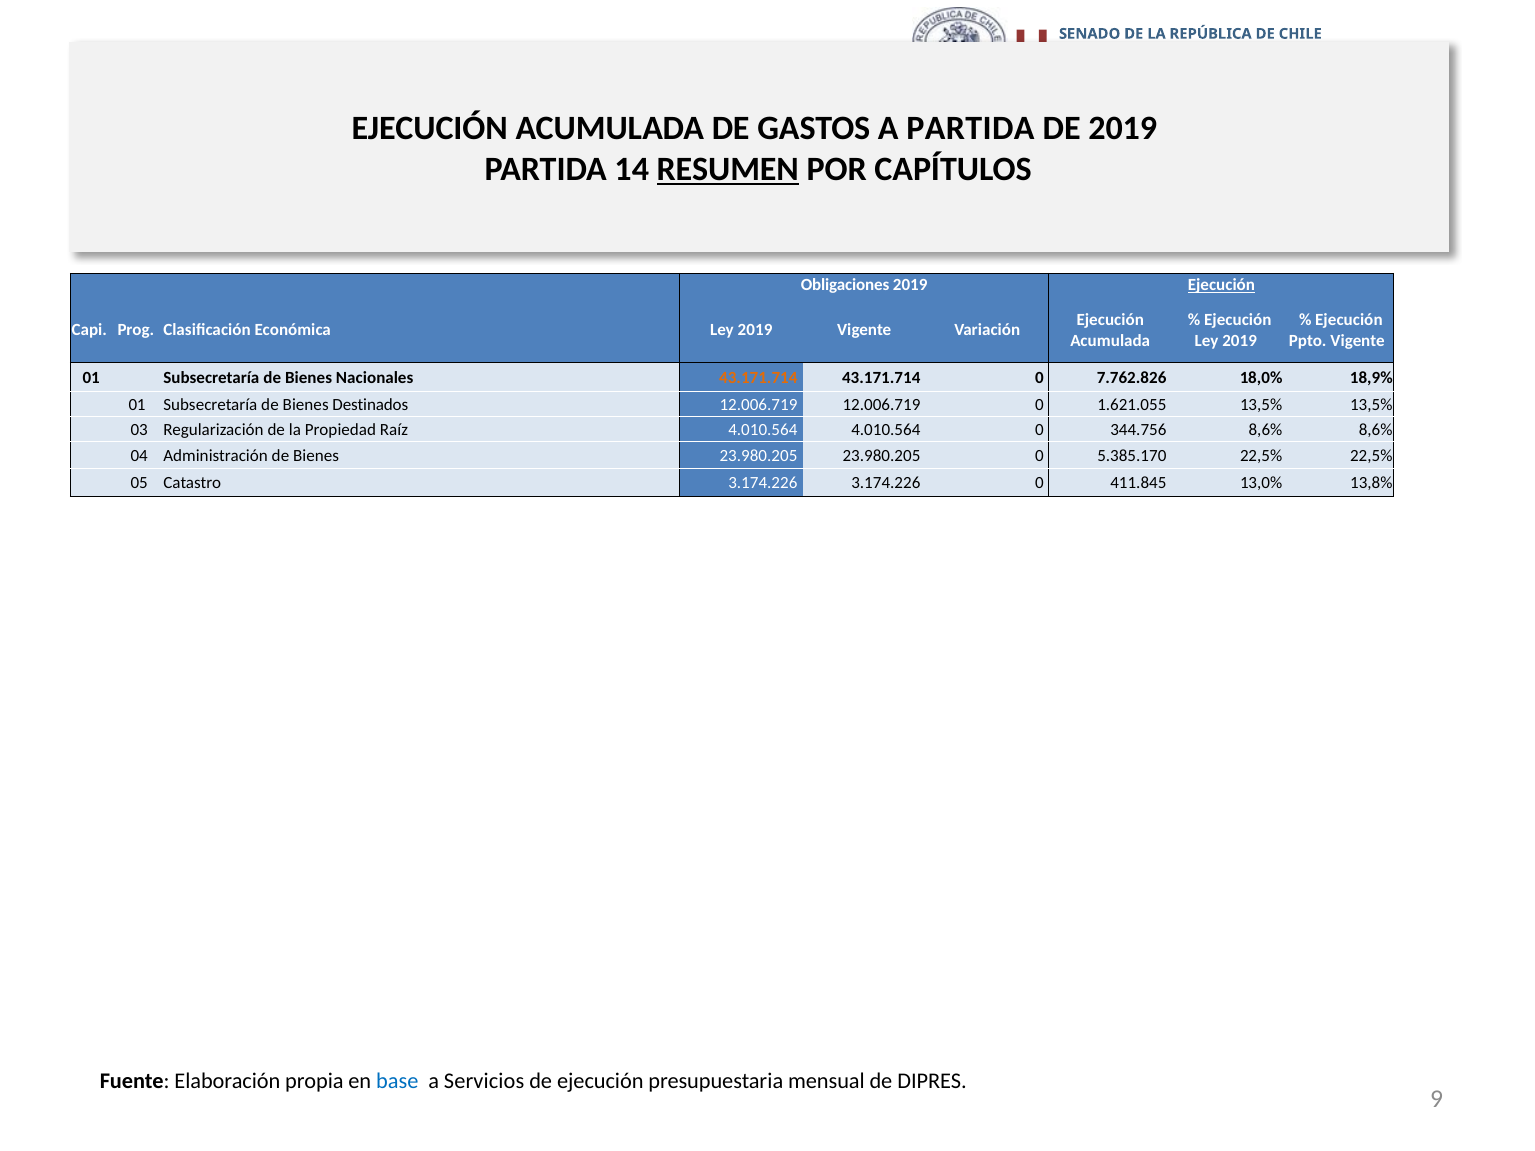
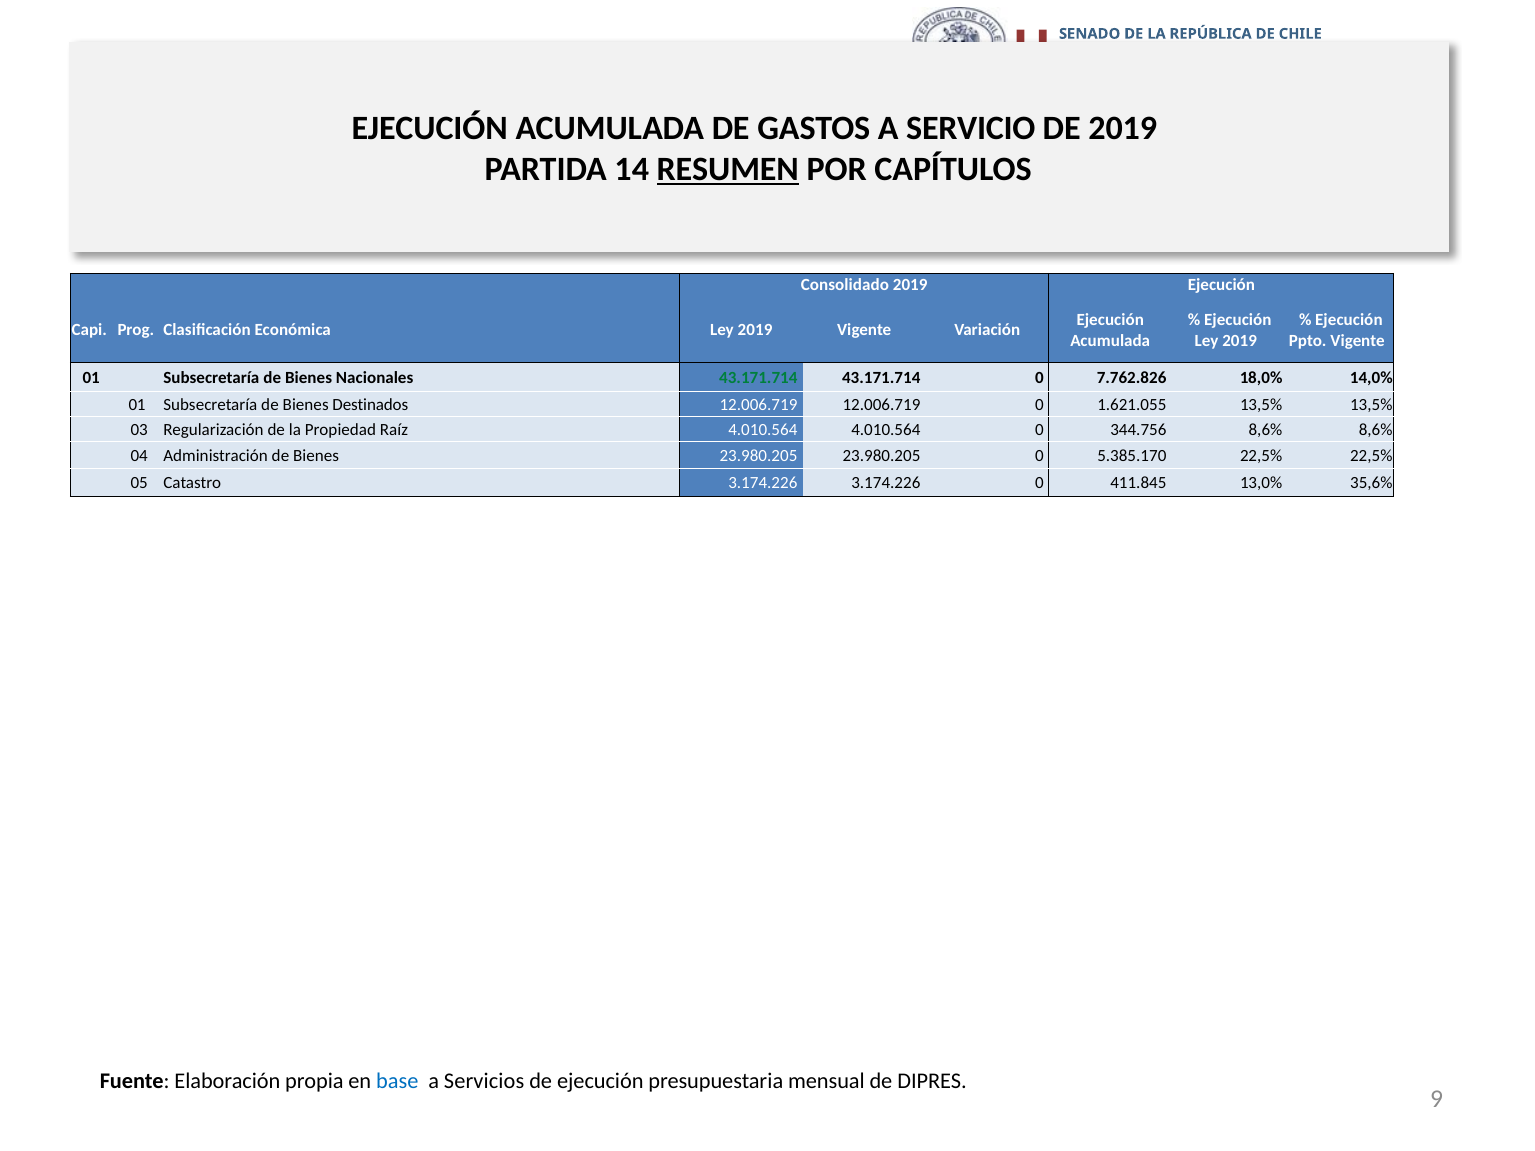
A PARTIDA: PARTIDA -> SERVICIO
Obligaciones: Obligaciones -> Consolidado
Ejecución at (1221, 285) underline: present -> none
43.171.714 at (758, 378) colour: orange -> green
18,9%: 18,9% -> 14,0%
13,8%: 13,8% -> 35,6%
